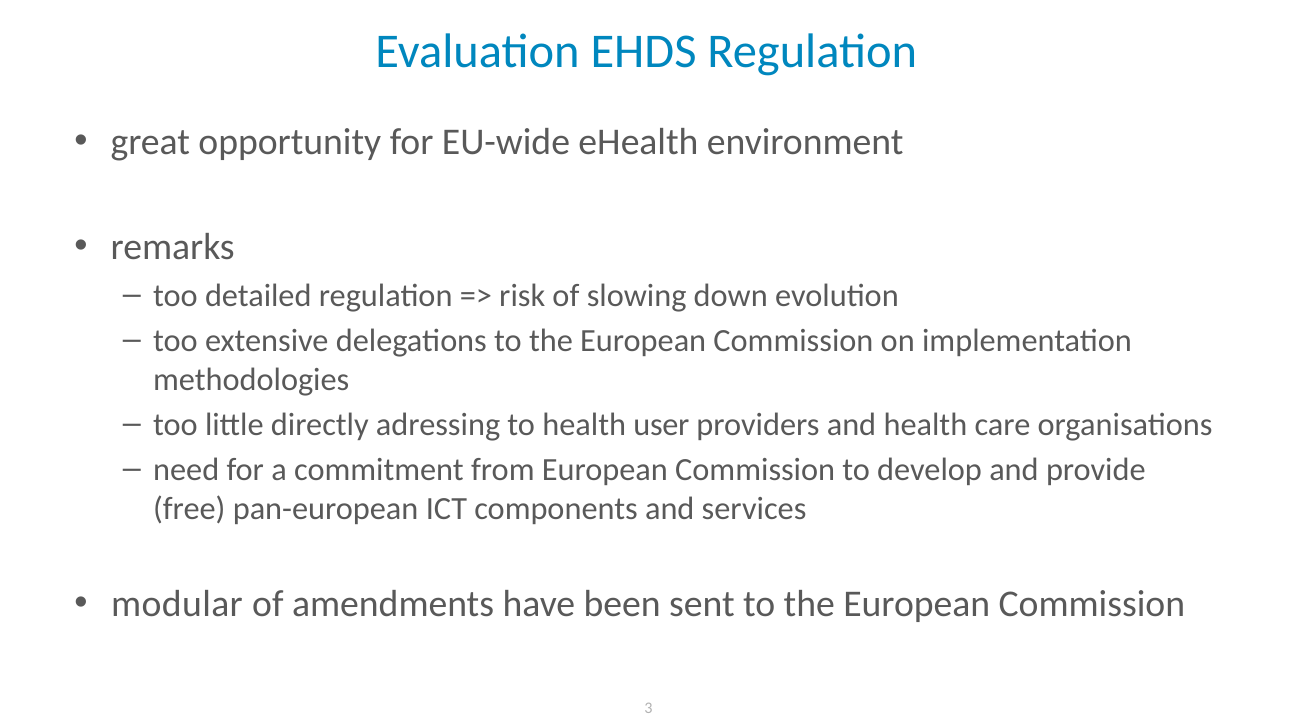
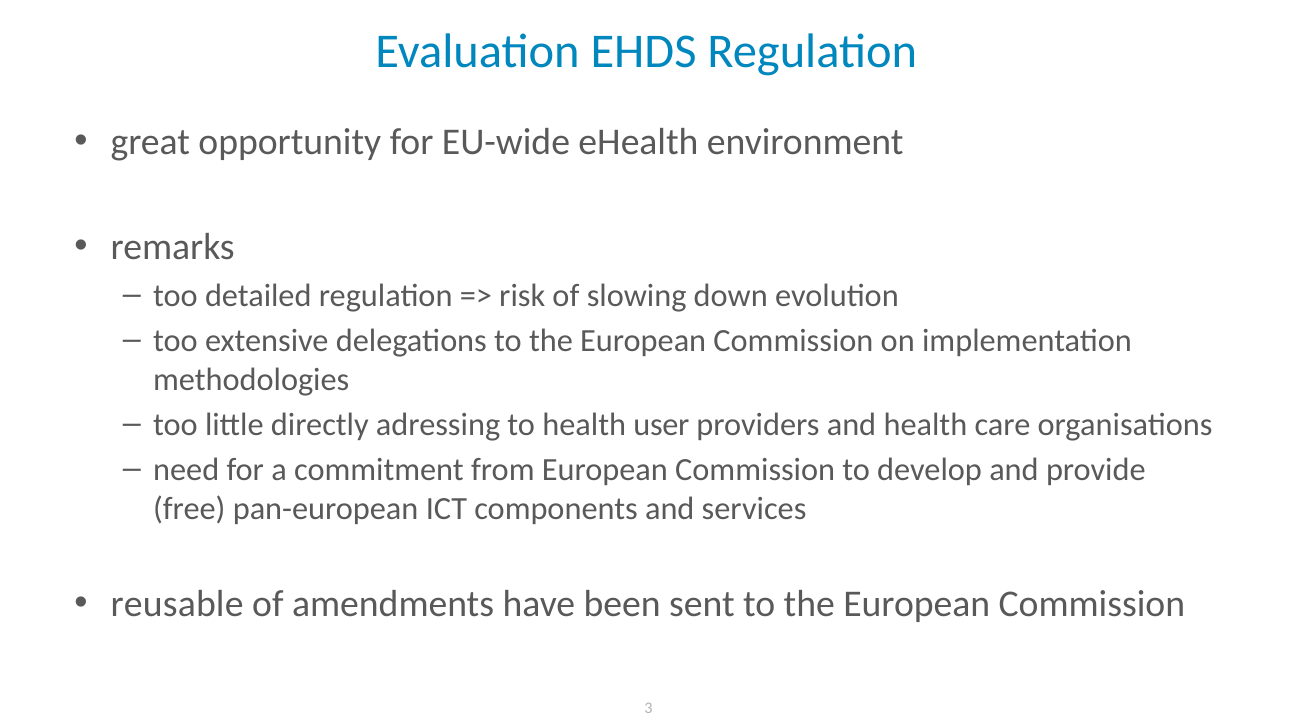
modular: modular -> reusable
